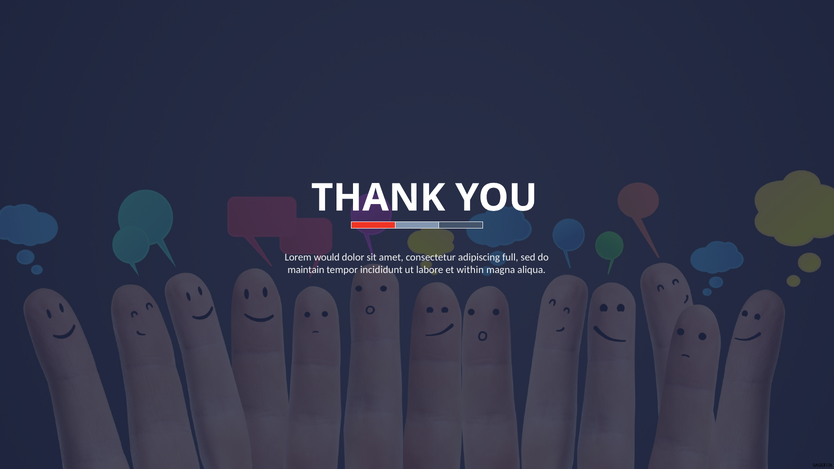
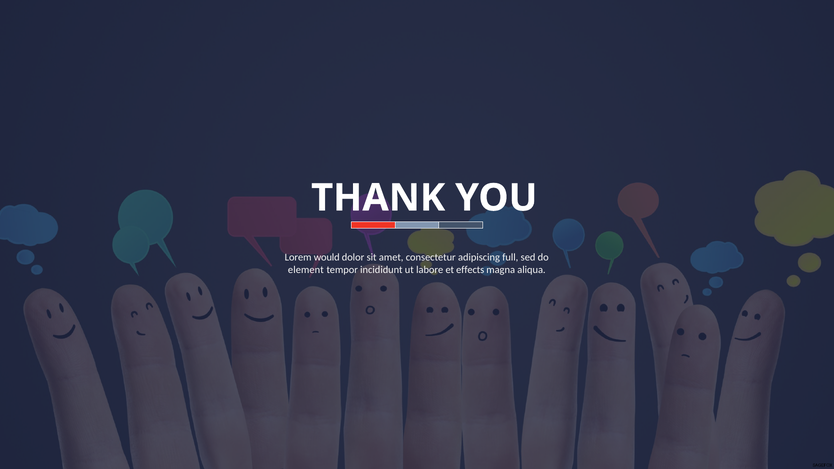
maintain: maintain -> element
within: within -> effects
